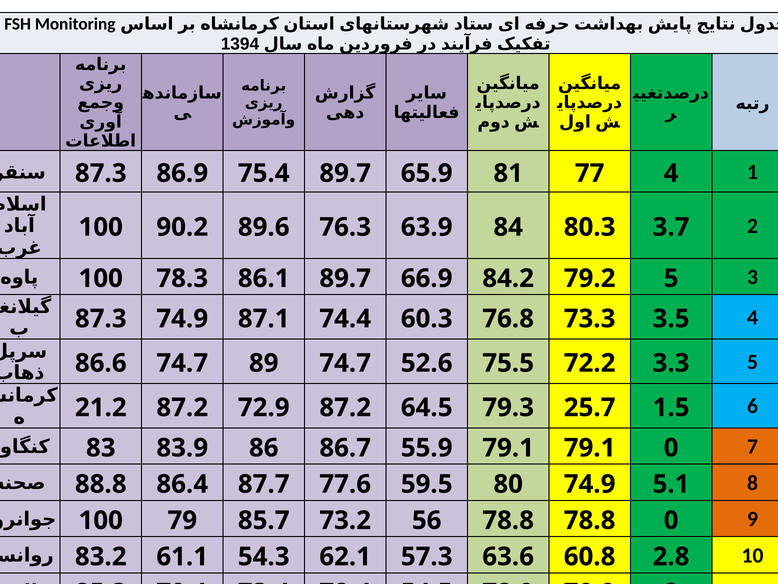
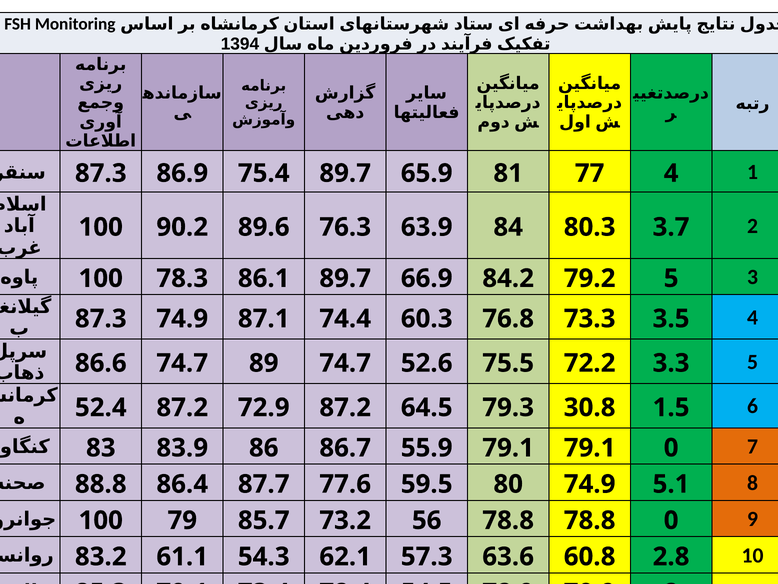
21.2: 21.2 -> 52.4
25.7: 25.7 -> 30.8
